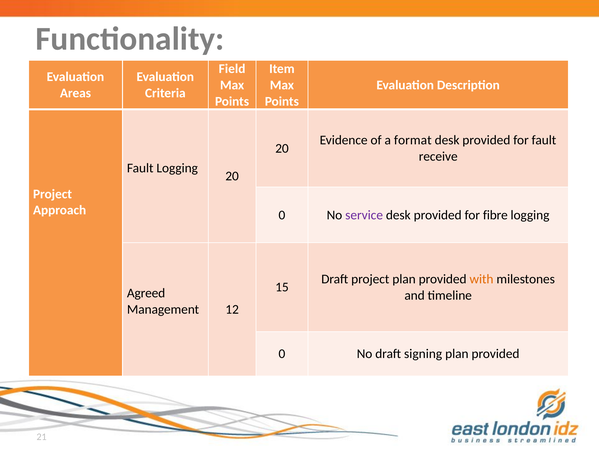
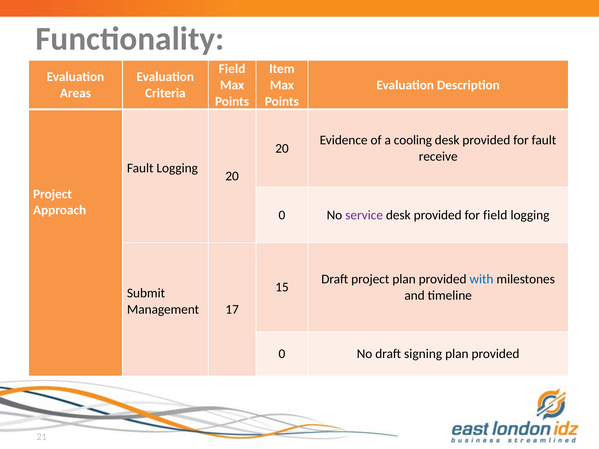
format: format -> cooling
for fibre: fibre -> field
with colour: orange -> blue
Agreed: Agreed -> Submit
12: 12 -> 17
